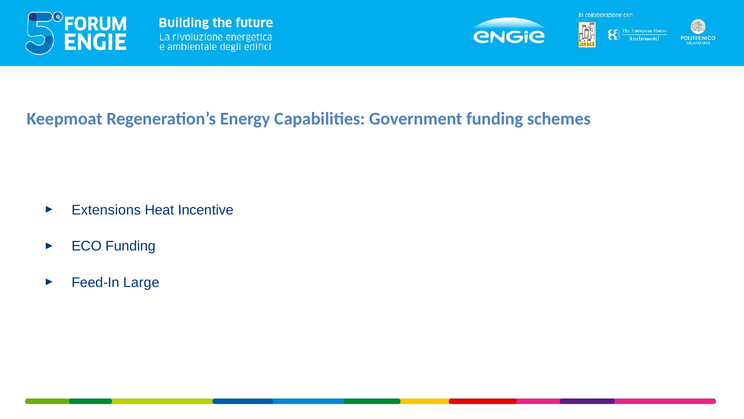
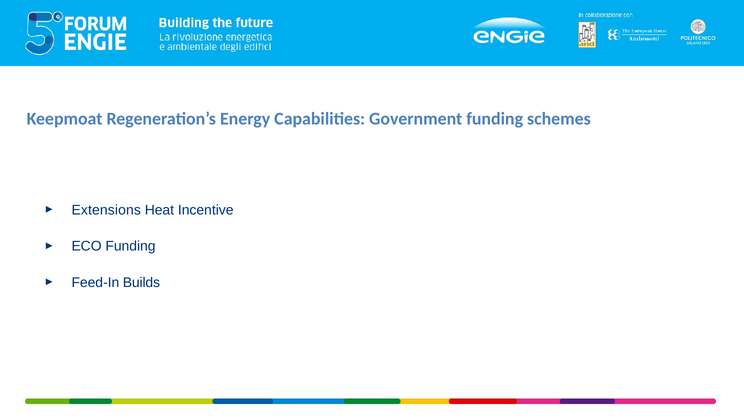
Large: Large -> Builds
